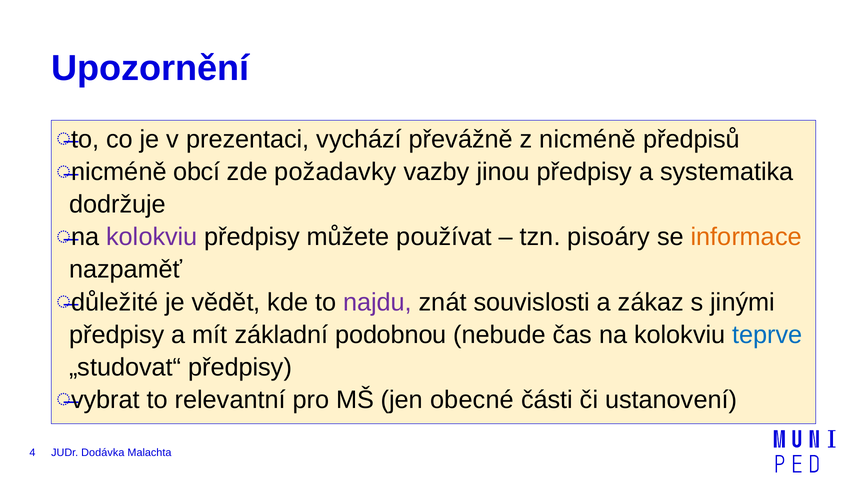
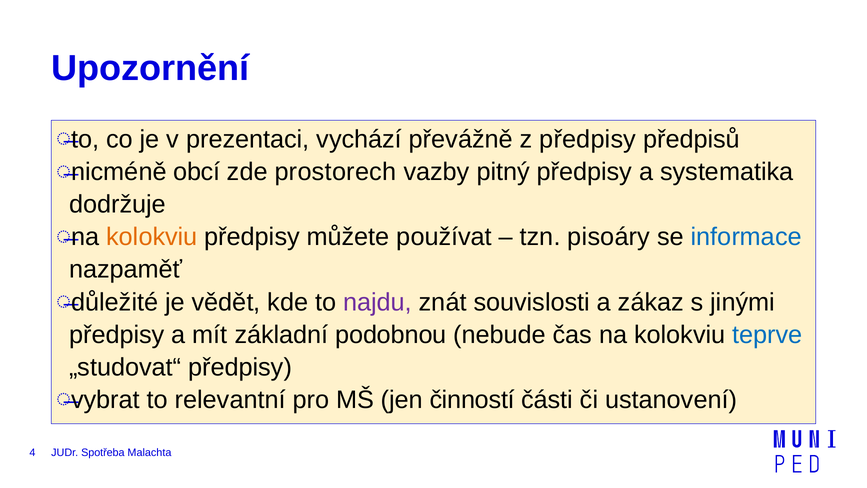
z nicméně: nicméně -> předpisy
požadavky: požadavky -> prostorech
jinou: jinou -> pitný
kolokviu at (152, 237) colour: purple -> orange
informace colour: orange -> blue
obecné: obecné -> činností
Dodávka: Dodávka -> Spotřeba
